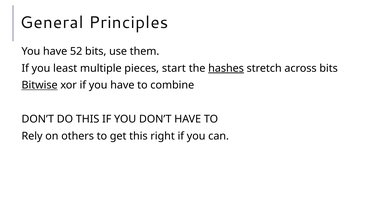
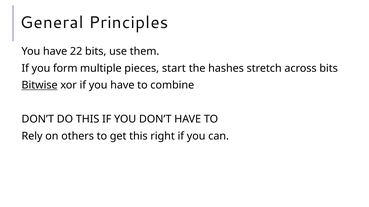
52: 52 -> 22
least: least -> form
hashes underline: present -> none
